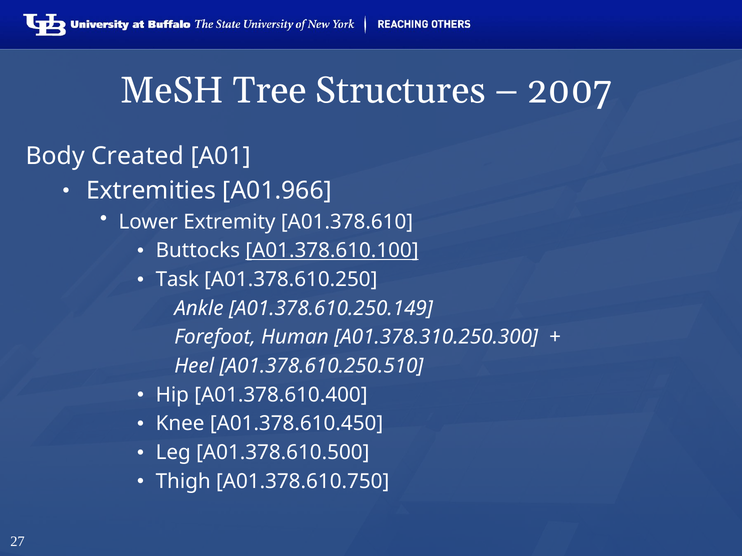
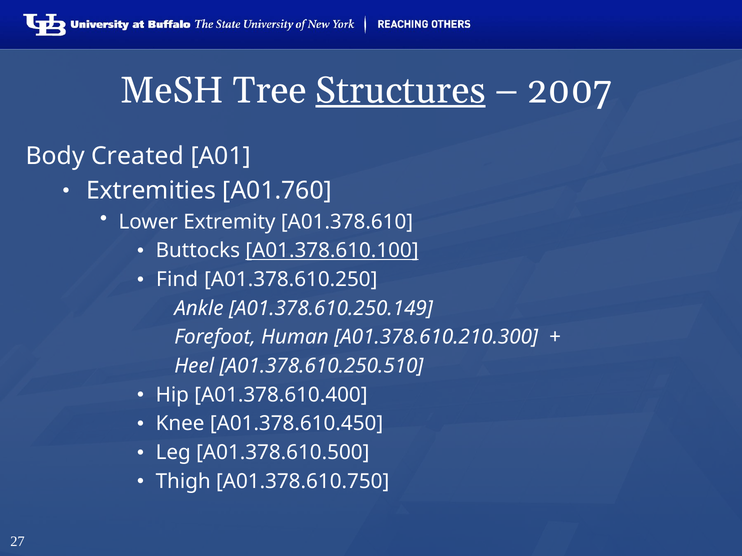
Structures underline: none -> present
A01.966: A01.966 -> A01.760
Task: Task -> Find
A01.378.310.250.300: A01.378.310.250.300 -> A01.378.610.210.300
